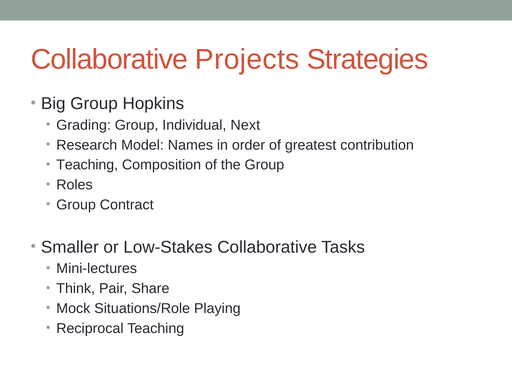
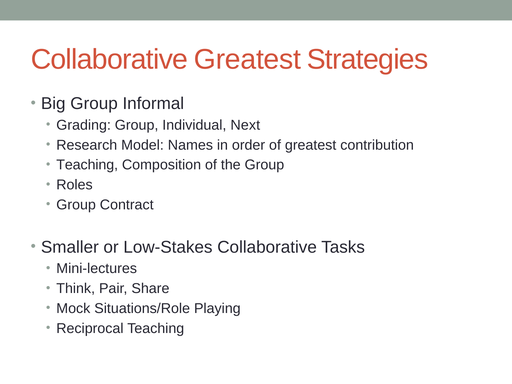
Collaborative Projects: Projects -> Greatest
Hopkins: Hopkins -> Informal
